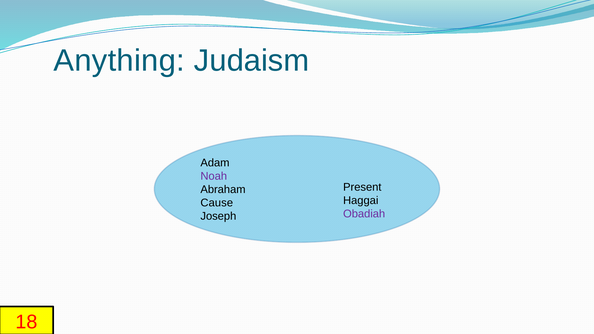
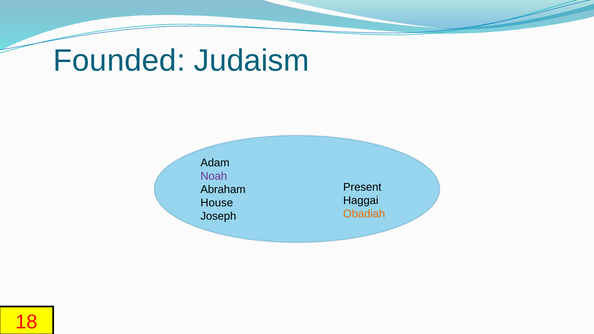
Anything: Anything -> Founded
Cause: Cause -> House
Obadiah colour: purple -> orange
